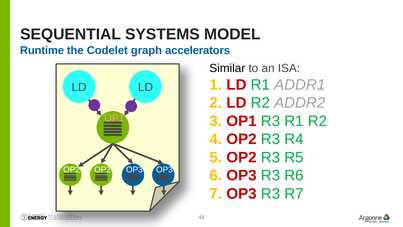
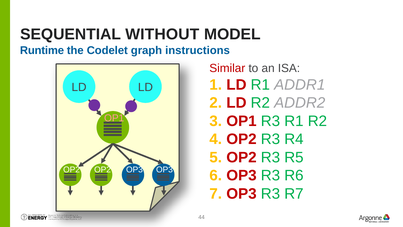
SYSTEMS: SYSTEMS -> WITHOUT
accelerators: accelerators -> instructions
Similar colour: black -> red
